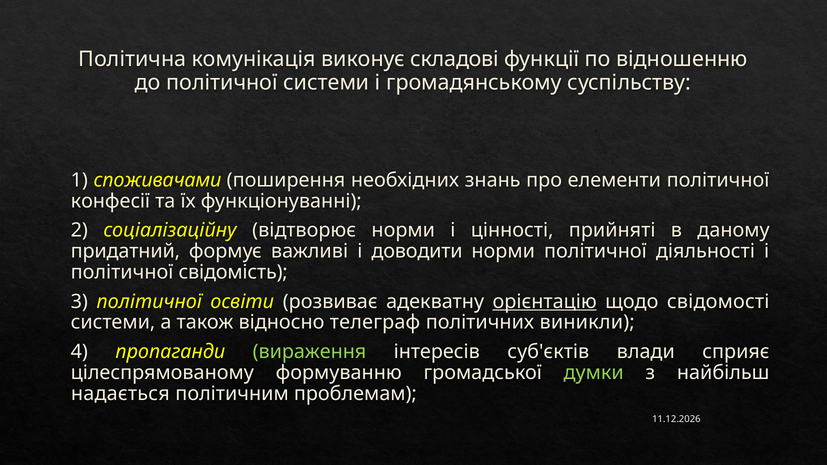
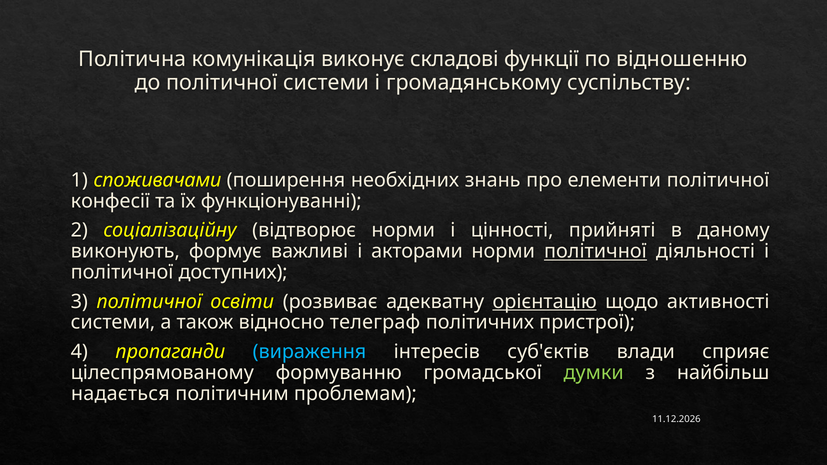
придатний: придатний -> виконують
доводити: доводити -> акторами
політичної at (595, 251) underline: none -> present
свідомість: свідомість -> доступних
свідомості: свідомості -> активності
виникли: виникли -> пристрої
вираження colour: light green -> light blue
